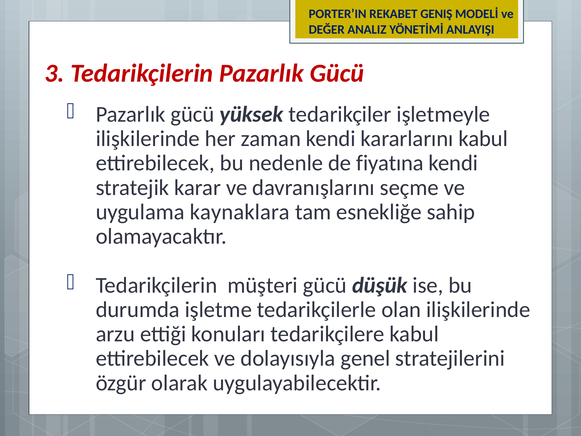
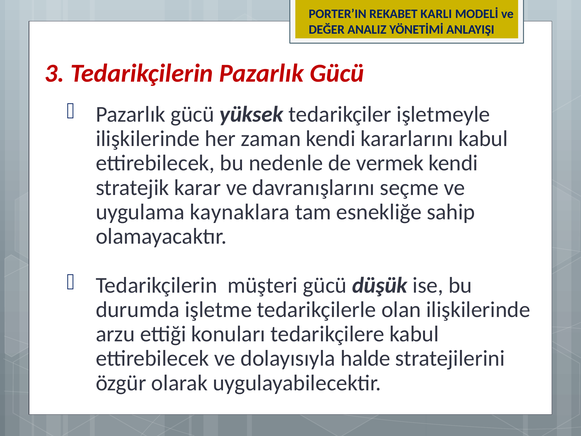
GENIŞ: GENIŞ -> KARLI
fiyatına: fiyatına -> vermek
genel: genel -> halde
